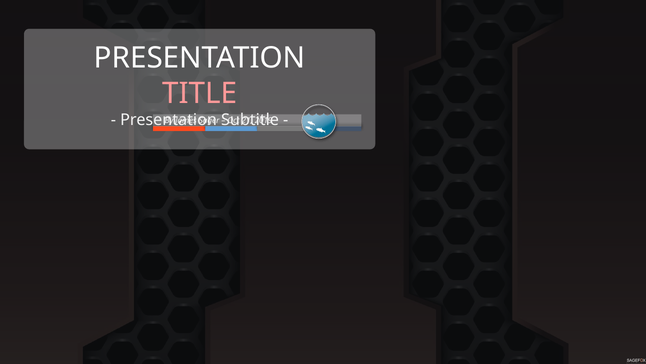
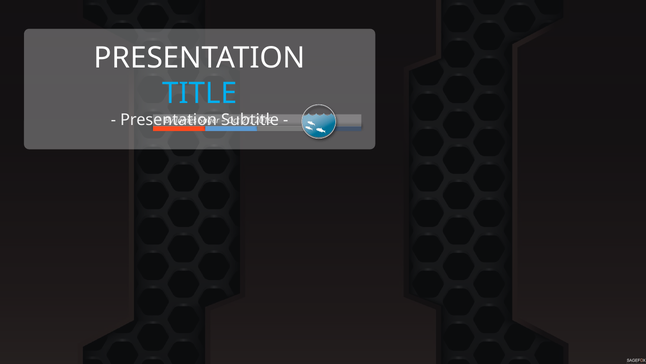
TITLE colour: pink -> light blue
